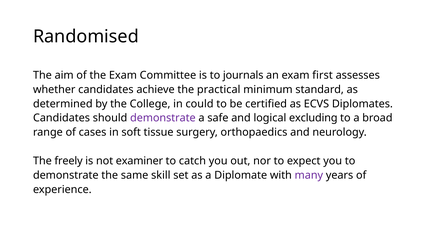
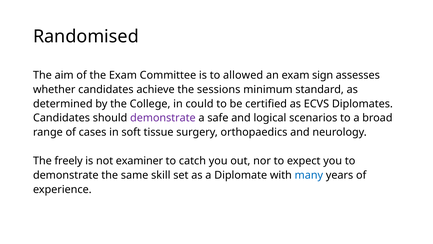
journals: journals -> allowed
first: first -> sign
practical: practical -> sessions
excluding: excluding -> scenarios
many colour: purple -> blue
